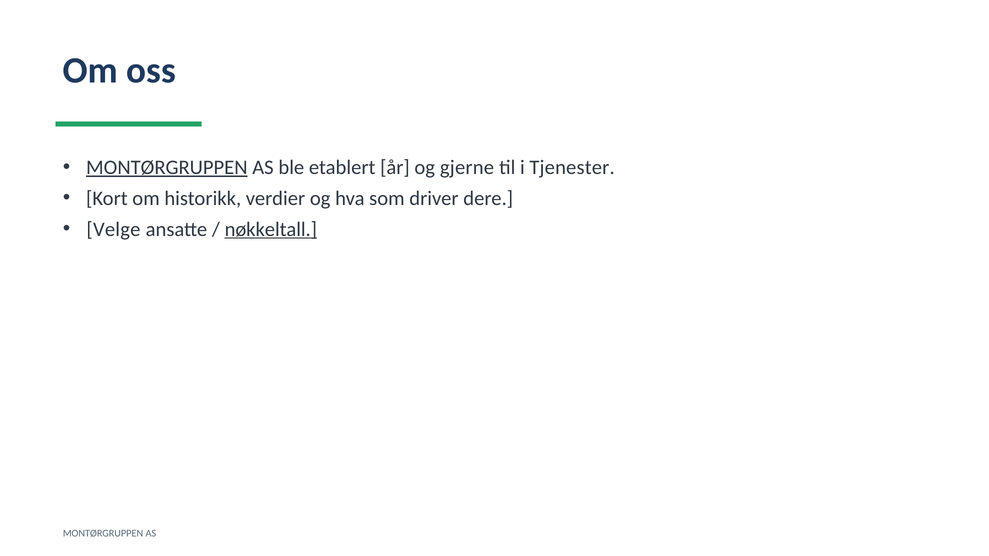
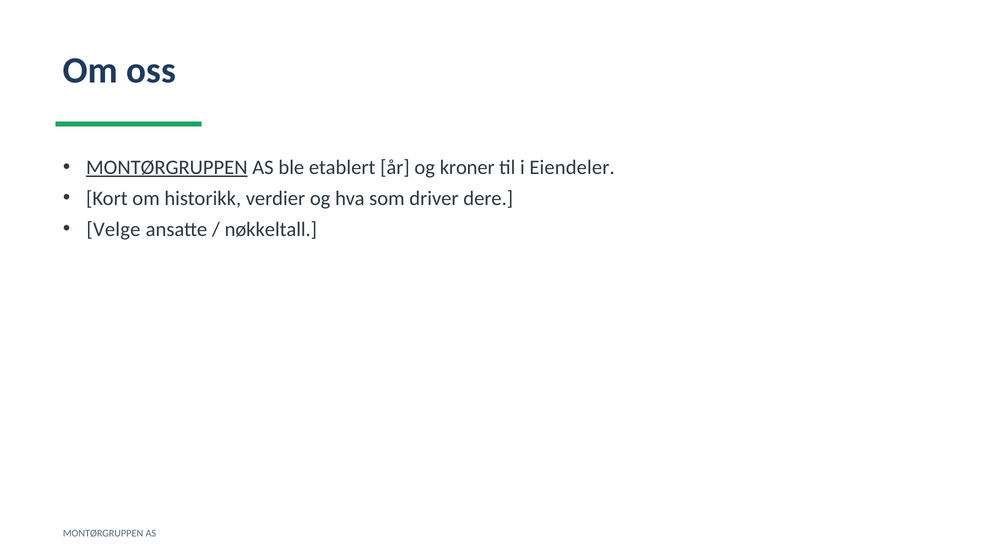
gjerne: gjerne -> kroner
Tjenester: Tjenester -> Eiendeler
nøkkeltall underline: present -> none
